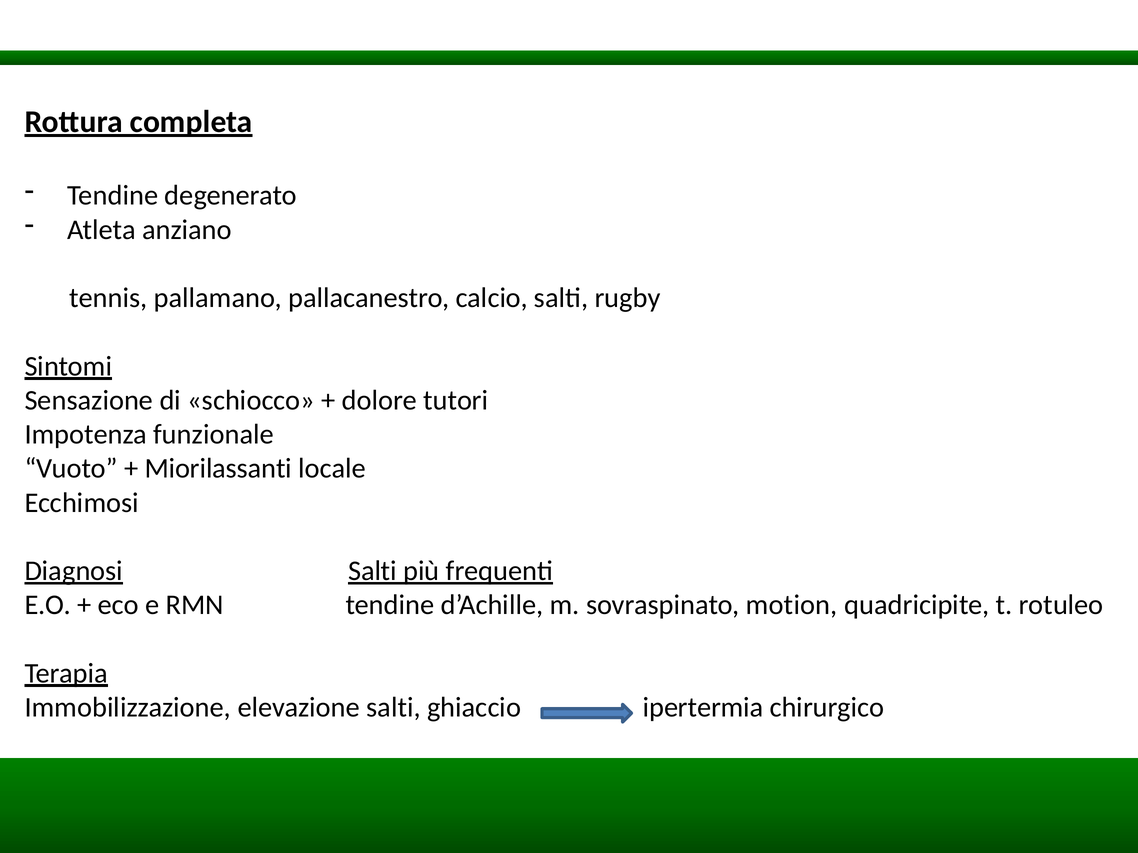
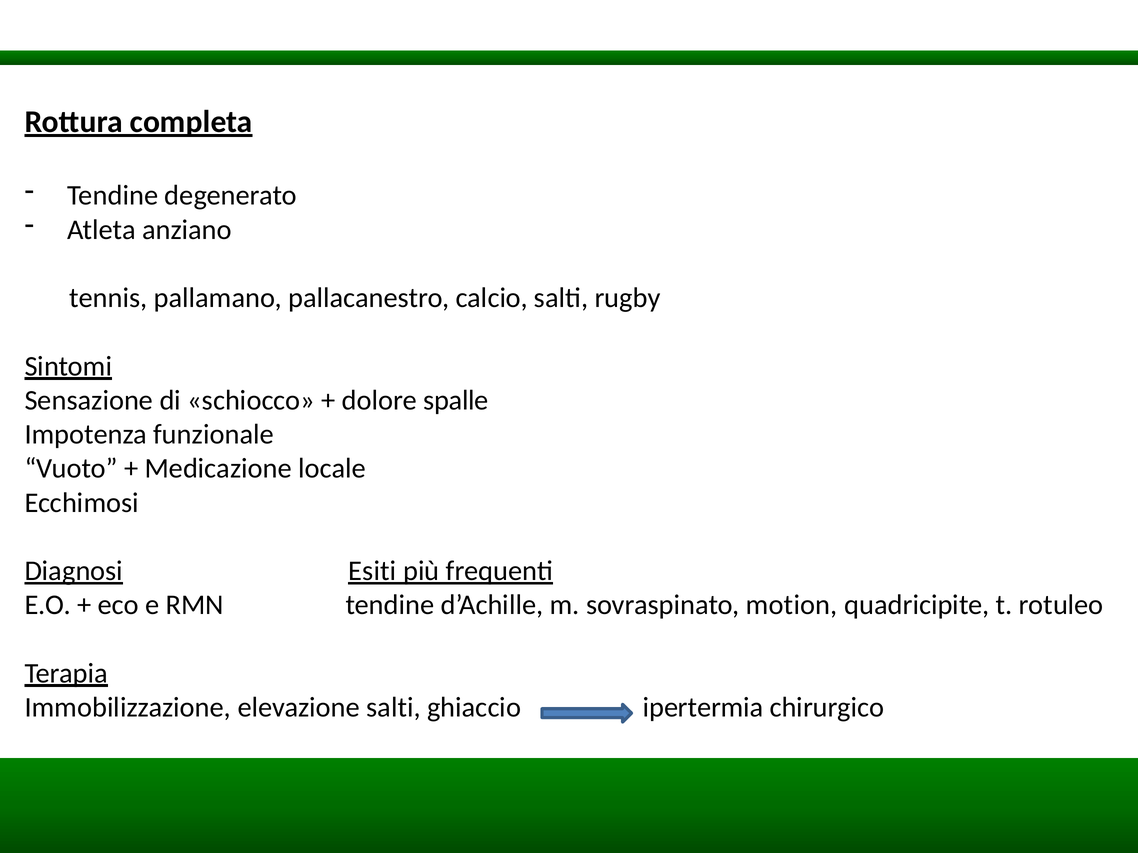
tutori: tutori -> spalle
Miorilassanti: Miorilassanti -> Medicazione
Diagnosi Salti: Salti -> Esiti
